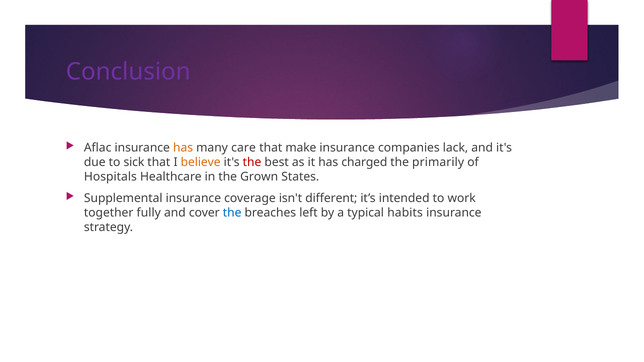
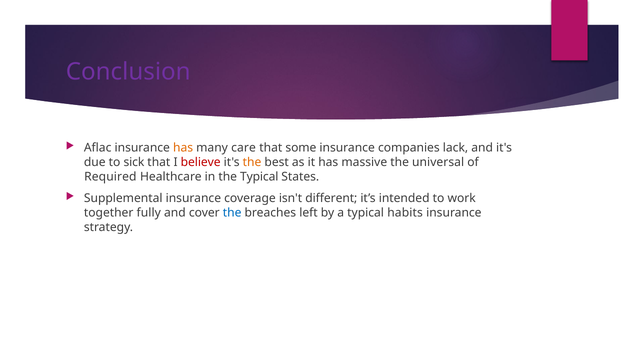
make: make -> some
believe colour: orange -> red
the at (252, 163) colour: red -> orange
charged: charged -> massive
primarily: primarily -> universal
Hospitals: Hospitals -> Required
the Grown: Grown -> Typical
